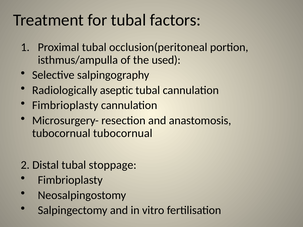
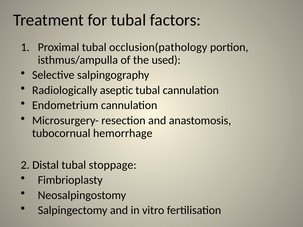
occlusion(peritoneal: occlusion(peritoneal -> occlusion(pathology
Fimbrioplasty at (65, 105): Fimbrioplasty -> Endometrium
tubocornual tubocornual: tubocornual -> hemorrhage
